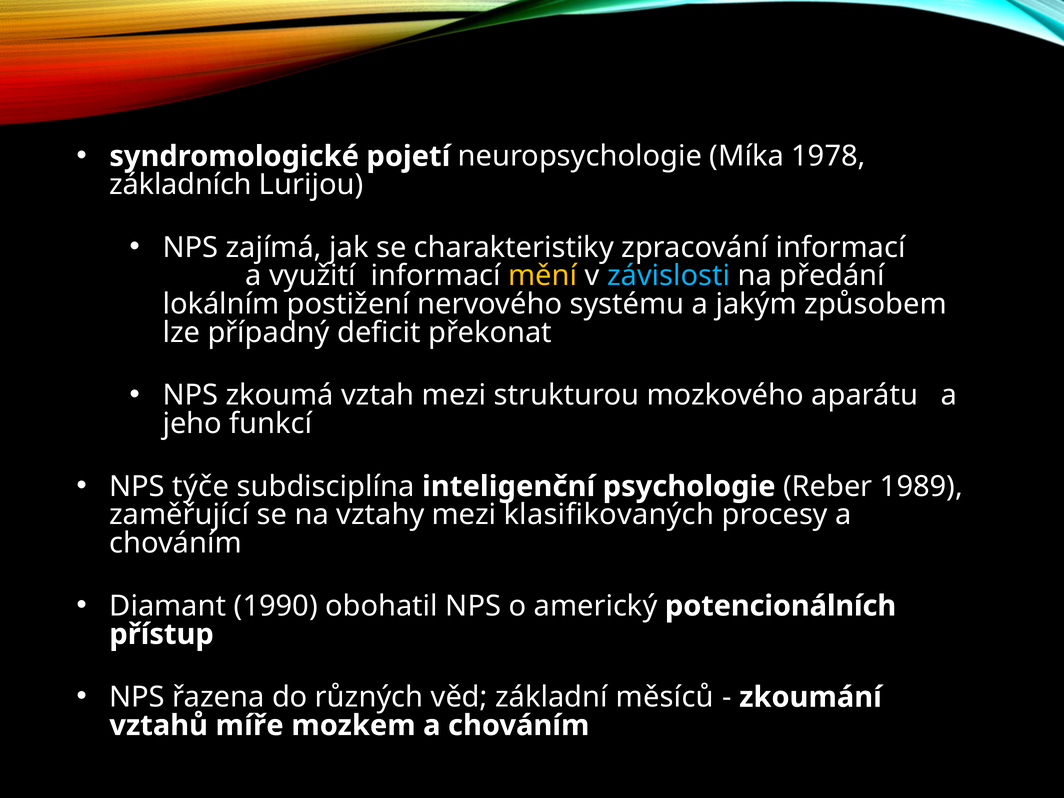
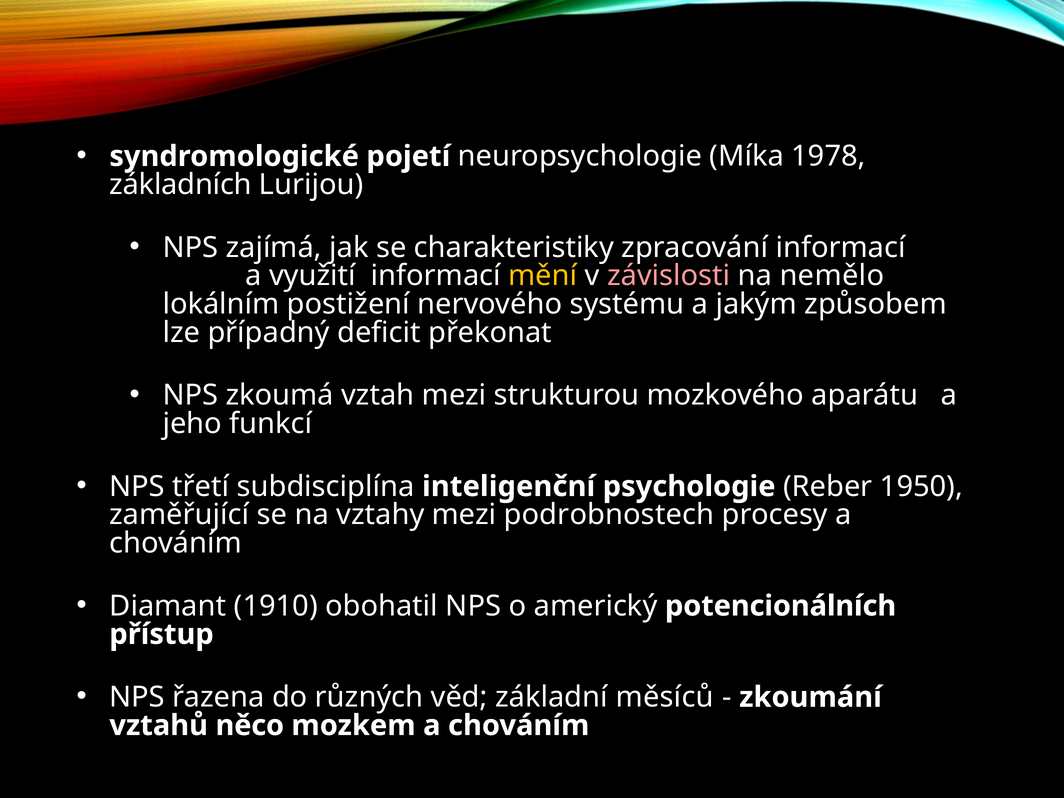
závislosti colour: light blue -> pink
předání: předání -> nemělo
týče: týče -> třetí
1989: 1989 -> 1950
klasifikovaných: klasifikovaných -> podrobnostech
1990: 1990 -> 1910
míře: míře -> něco
